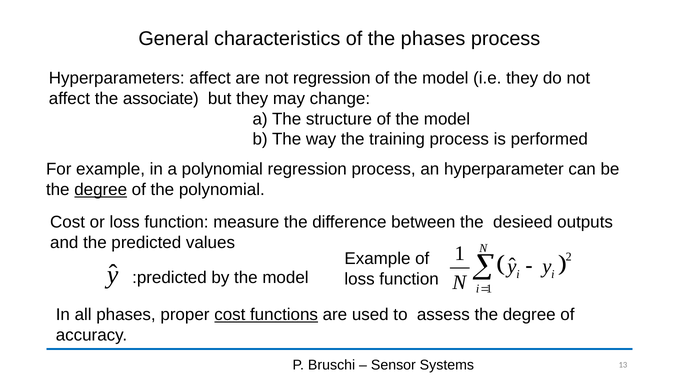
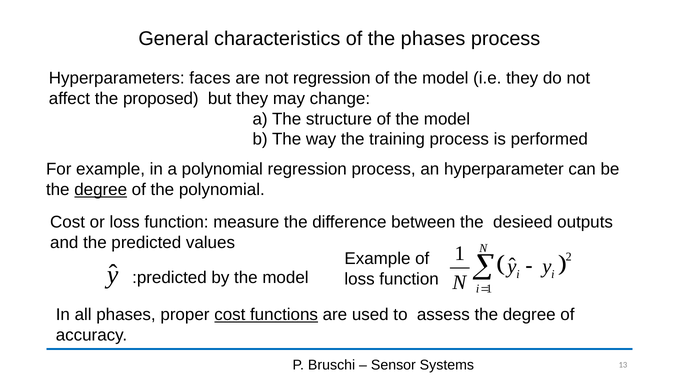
Hyperparameters affect: affect -> faces
associate: associate -> proposed
